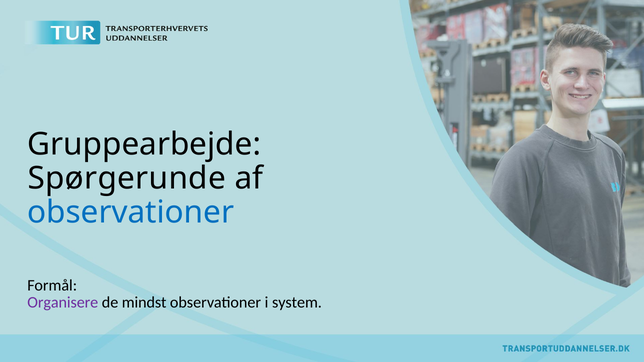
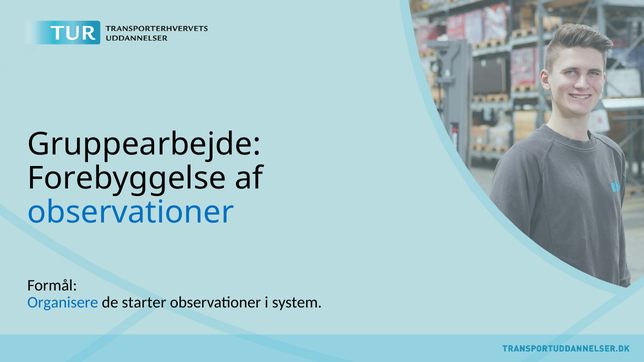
Spørgerunde: Spørgerunde -> Forebyggelse
Organisere colour: purple -> blue
mindst: mindst -> starter
